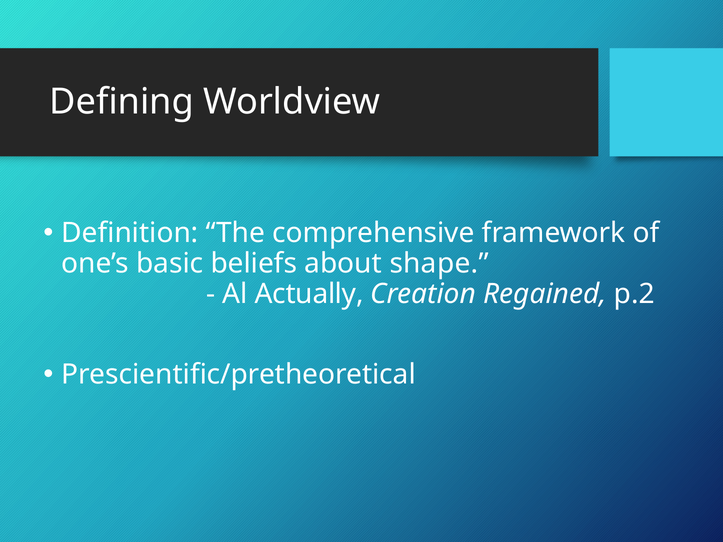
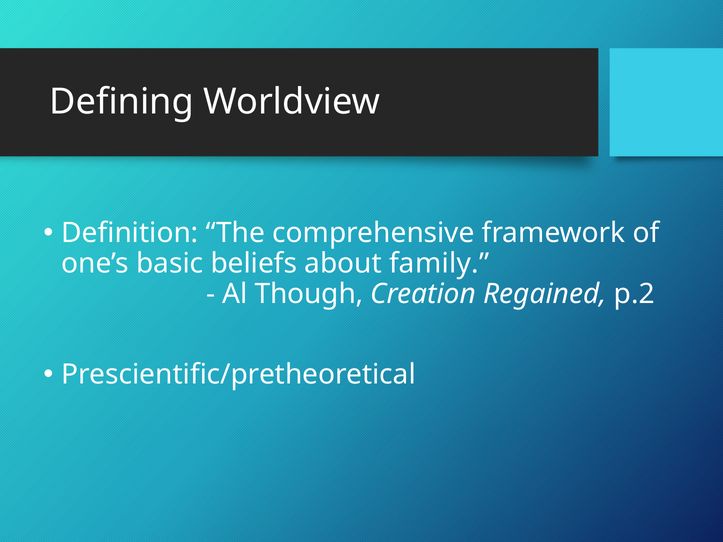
shape: shape -> family
Actually: Actually -> Though
